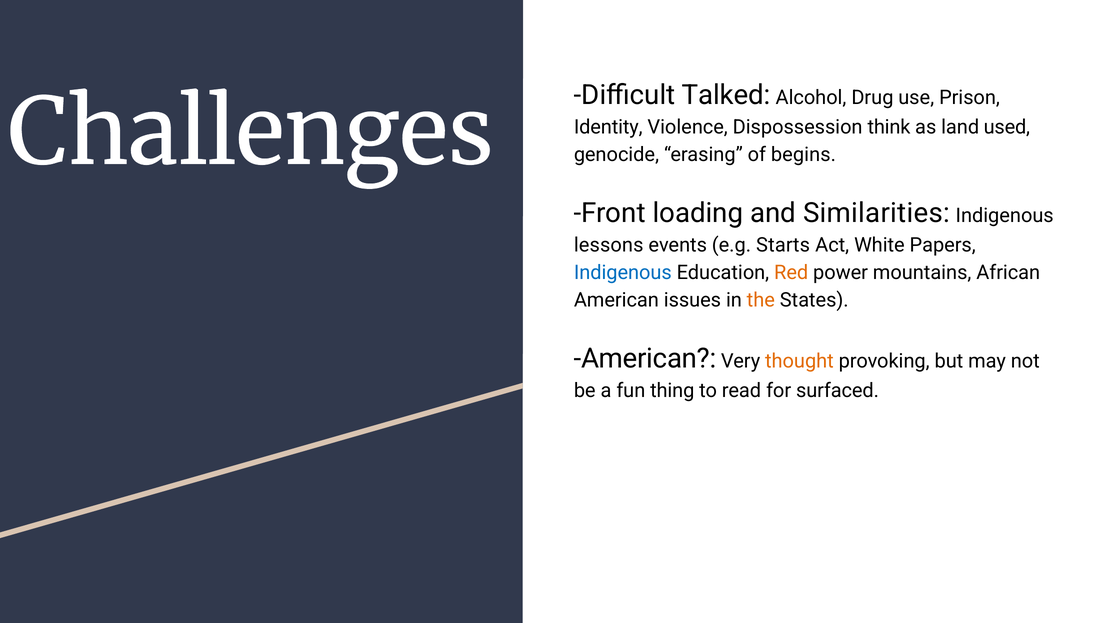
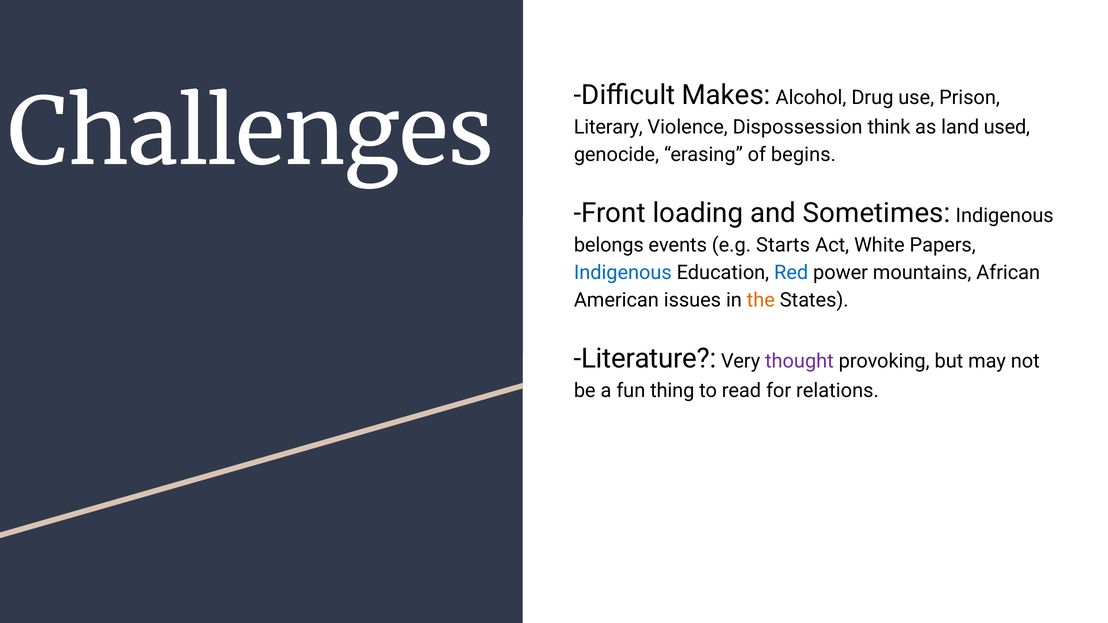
Talked: Talked -> Makes
Identity: Identity -> Literary
Similarities: Similarities -> Sometimes
lessons: lessons -> belongs
Red colour: orange -> blue
American at (645, 359): American -> Literature
thought colour: orange -> purple
surfaced: surfaced -> relations
